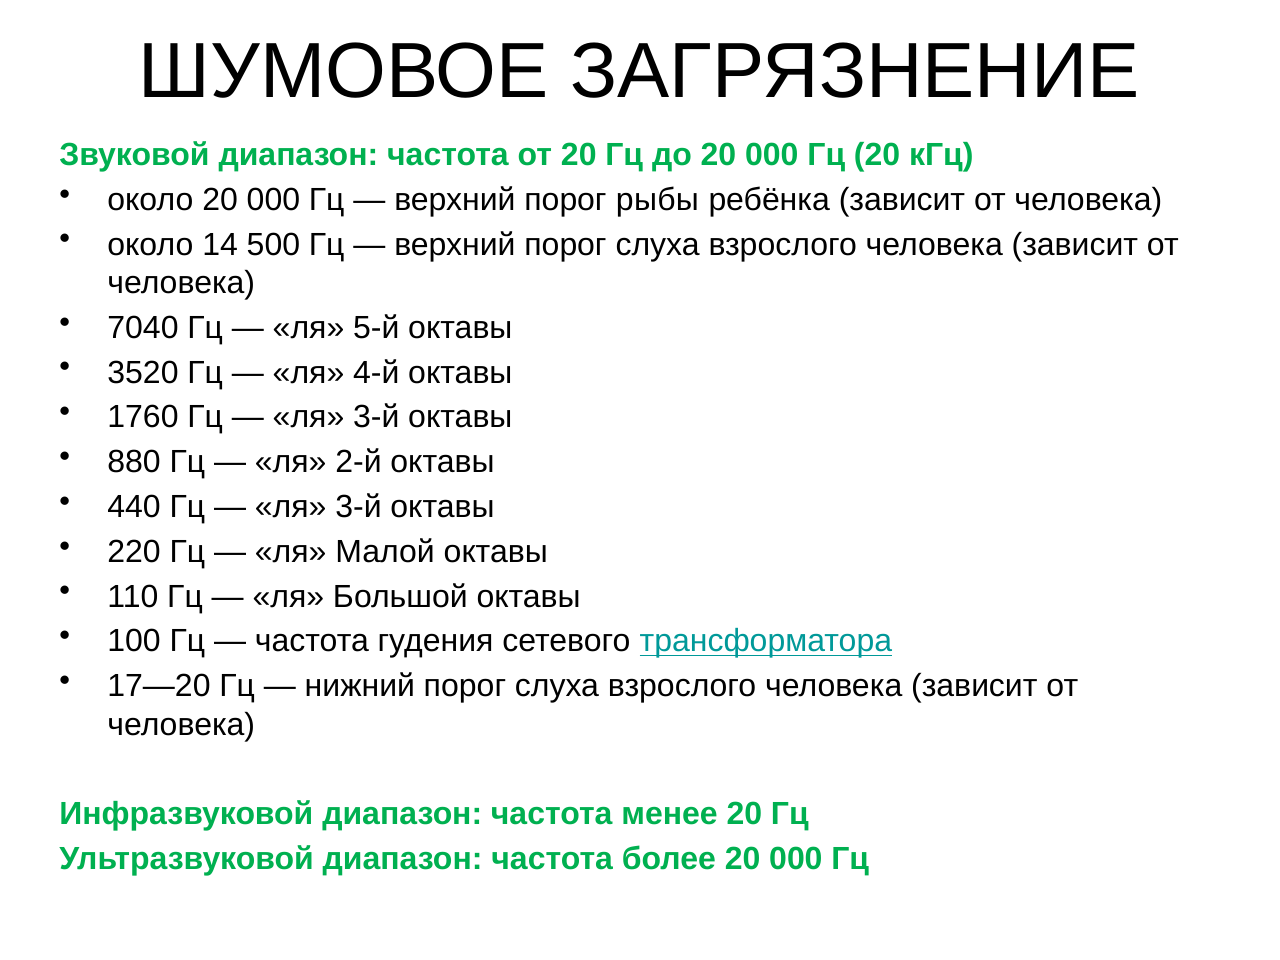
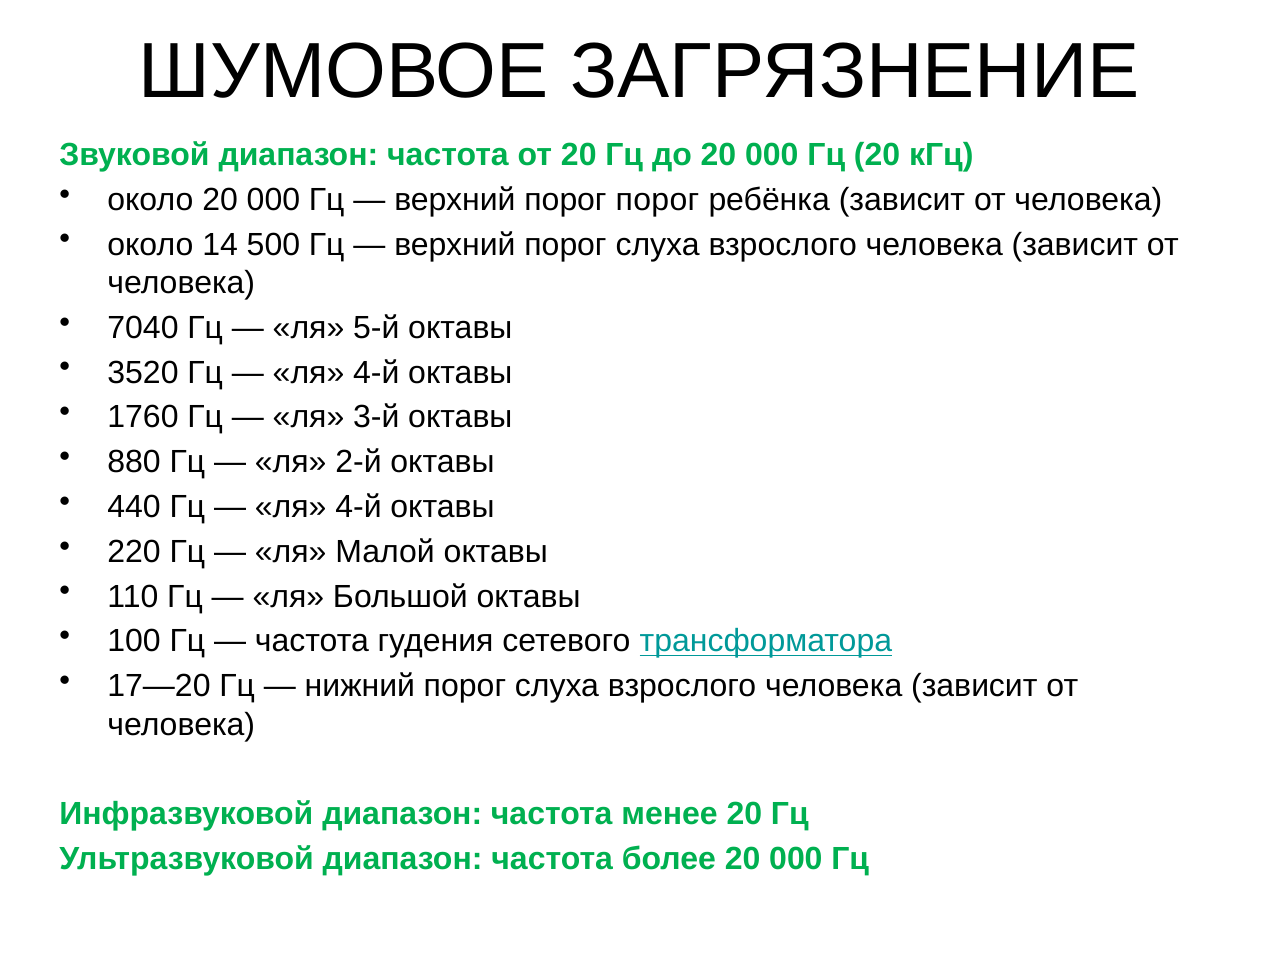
порог рыбы: рыбы -> порог
3-й at (358, 507): 3-й -> 4-й
